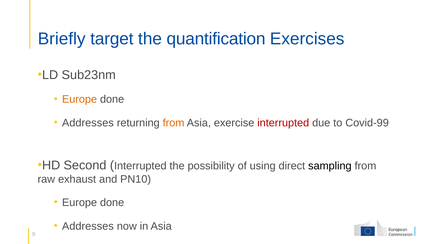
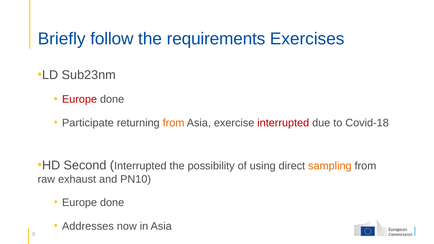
target: target -> follow
quantification: quantification -> requirements
Europe at (80, 99) colour: orange -> red
Addresses at (88, 123): Addresses -> Participate
Covid-99: Covid-99 -> Covid-18
sampling colour: black -> orange
